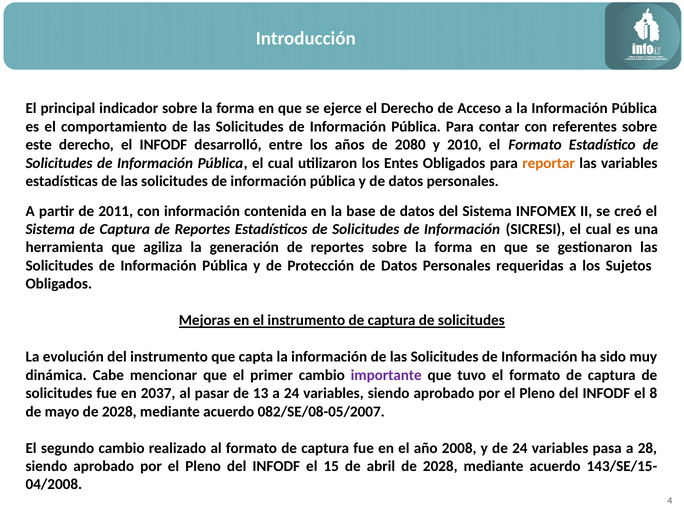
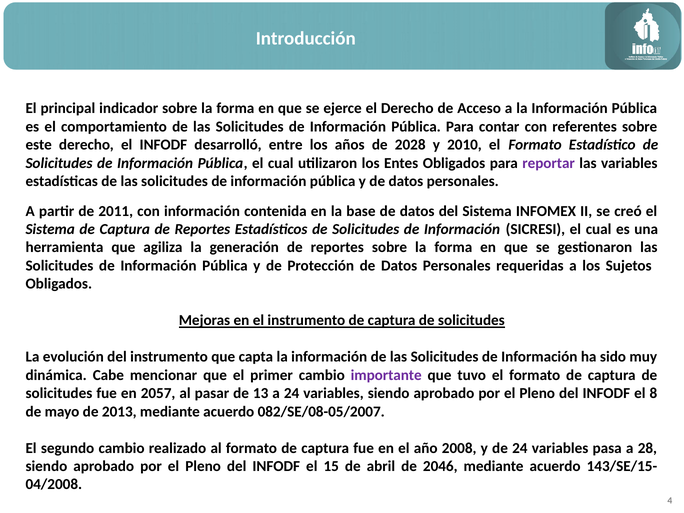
2080: 2080 -> 2028
reportar colour: orange -> purple
2037: 2037 -> 2057
mayo de 2028: 2028 -> 2013
abril de 2028: 2028 -> 2046
